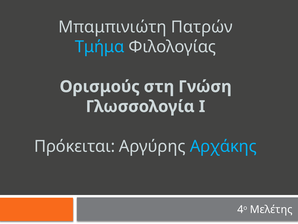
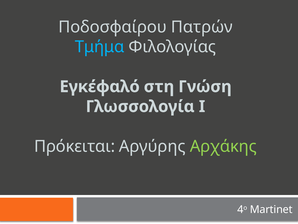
Μπαμπινιώτη: Μπαμπινιώτη -> Ποδοσφαίρου
Ορισμούς: Ορισμούς -> Εγκέφαλό
Αρχάκης colour: light blue -> light green
Μελέτης: Μελέτης -> Martinet
